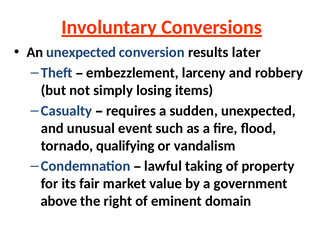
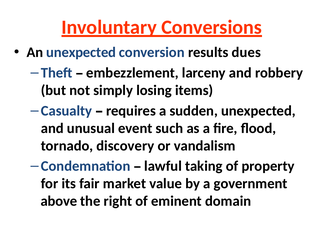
later: later -> dues
qualifying: qualifying -> discovery
